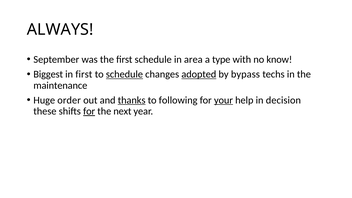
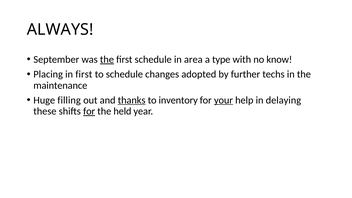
the at (107, 60) underline: none -> present
Biggest: Biggest -> Placing
schedule at (124, 74) underline: present -> none
adopted underline: present -> none
bypass: bypass -> further
order: order -> filling
following: following -> inventory
decision: decision -> delaying
next: next -> held
